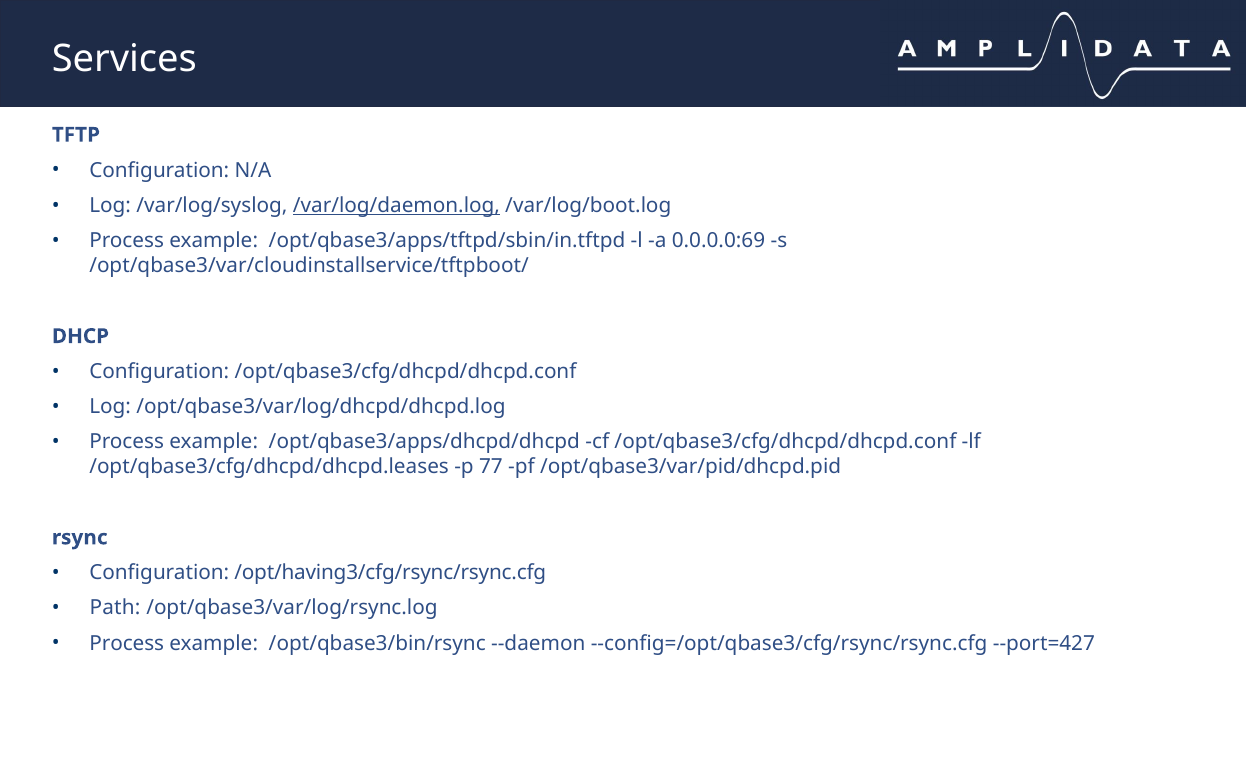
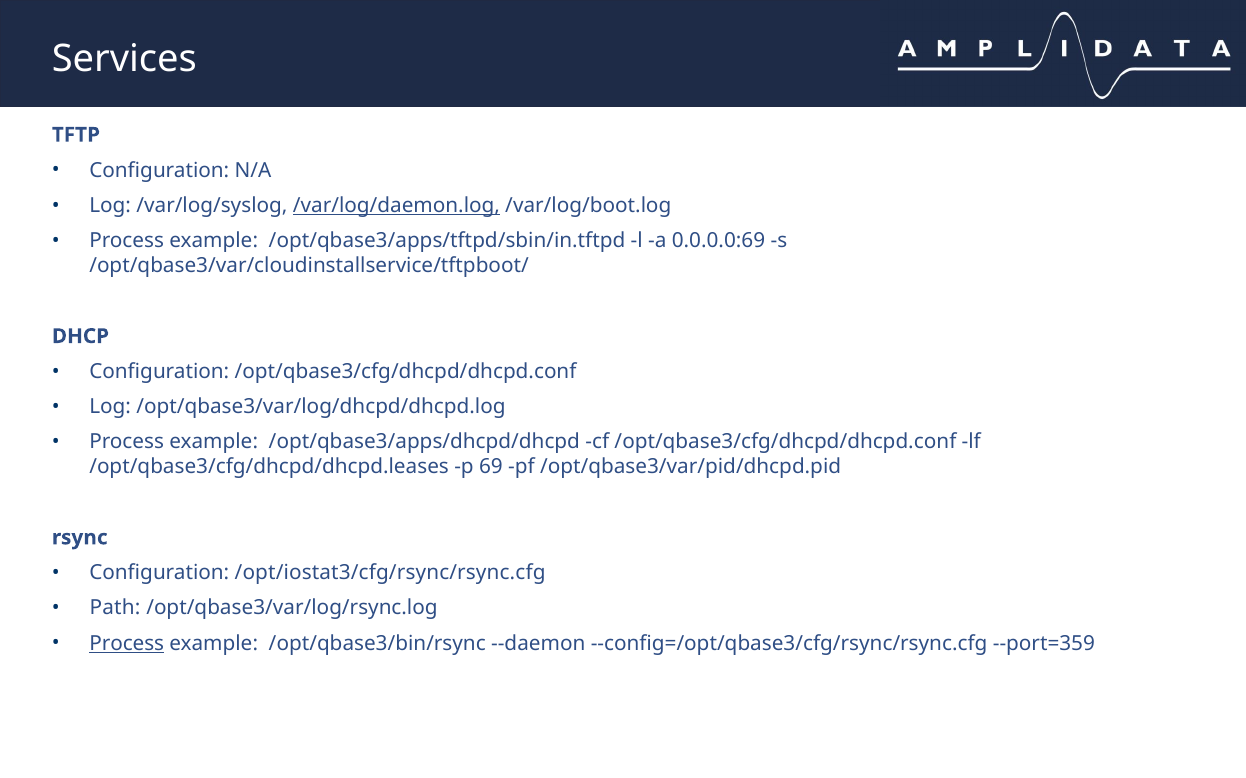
77: 77 -> 69
/opt/having3/cfg/rsync/rsync.cfg: /opt/having3/cfg/rsync/rsync.cfg -> /opt/iostat3/cfg/rsync/rsync.cfg
Process at (127, 644) underline: none -> present
--port=427: --port=427 -> --port=359
